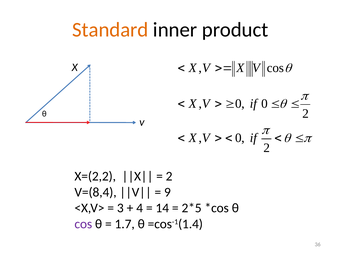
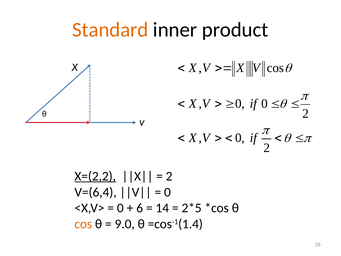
X=(2,2 underline: none -> present
V=(8,4: V=(8,4 -> V=(6,4
9 at (167, 192): 9 -> 0
3 at (120, 208): 3 -> 0
4: 4 -> 6
cos at (83, 224) colour: purple -> orange
1.7: 1.7 -> 9.0
